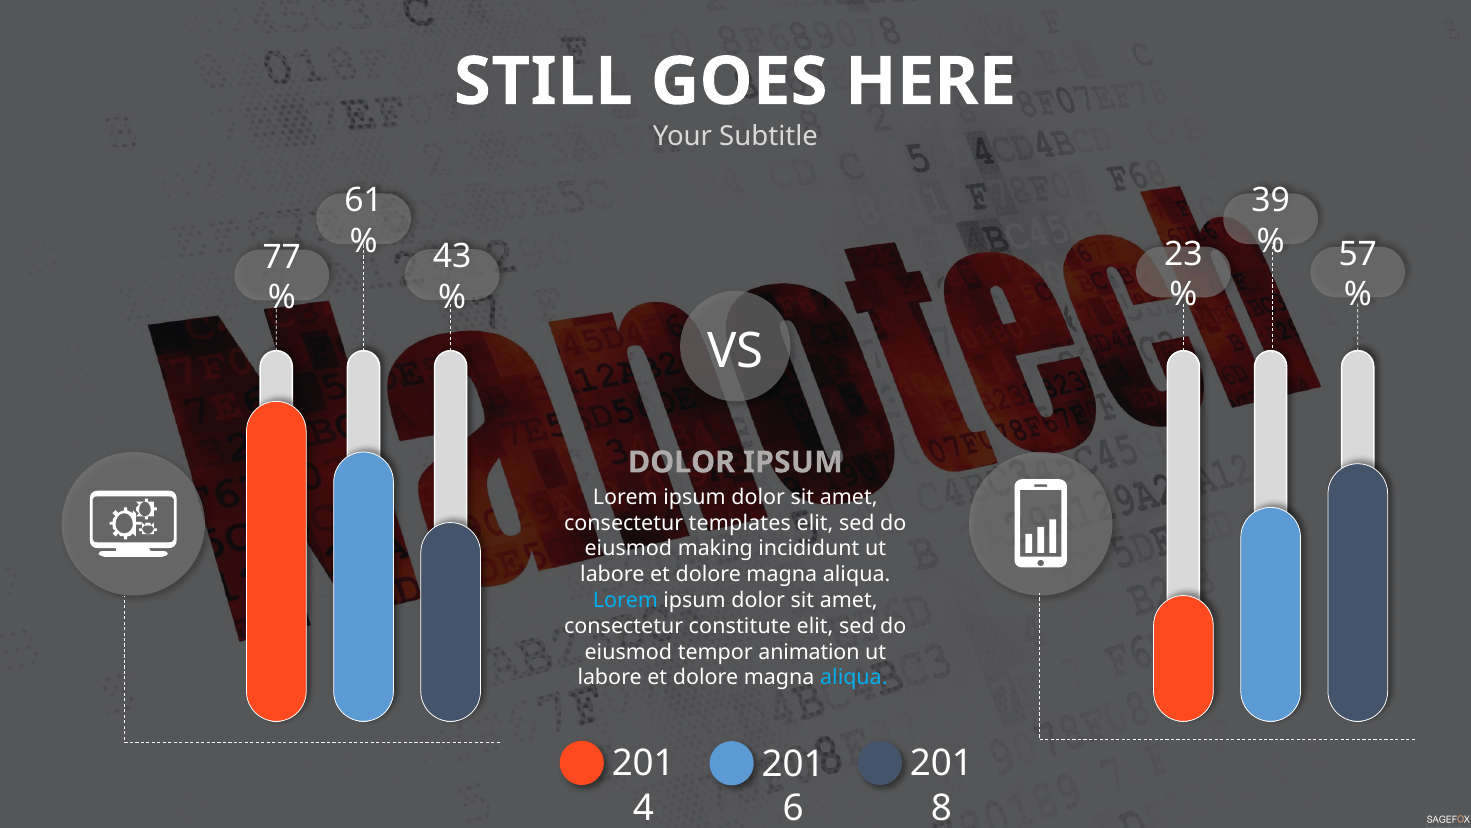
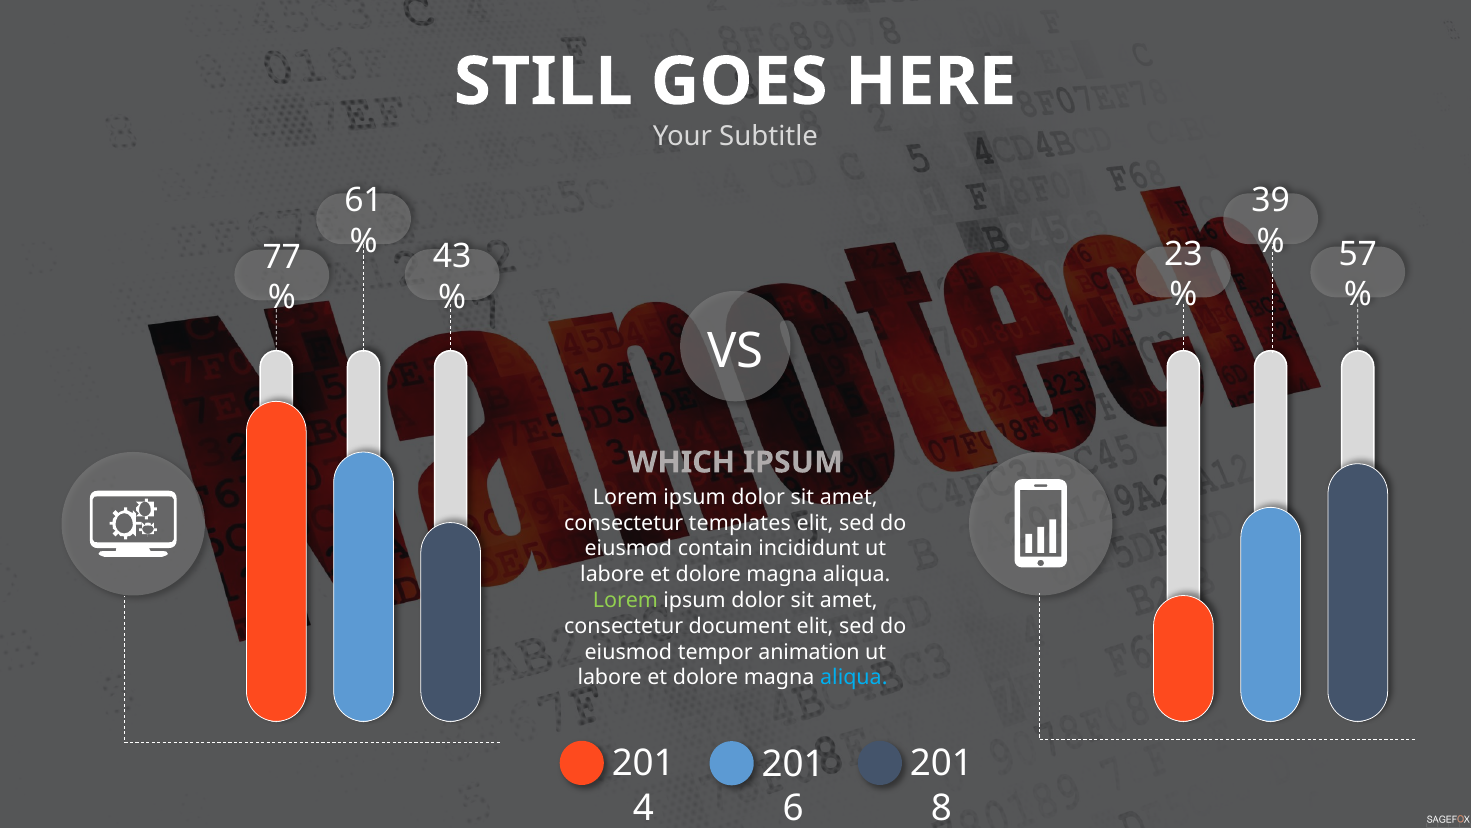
DOLOR at (682, 462): DOLOR -> WHICH
making: making -> contain
Lorem at (625, 600) colour: light blue -> light green
constitute: constitute -> document
